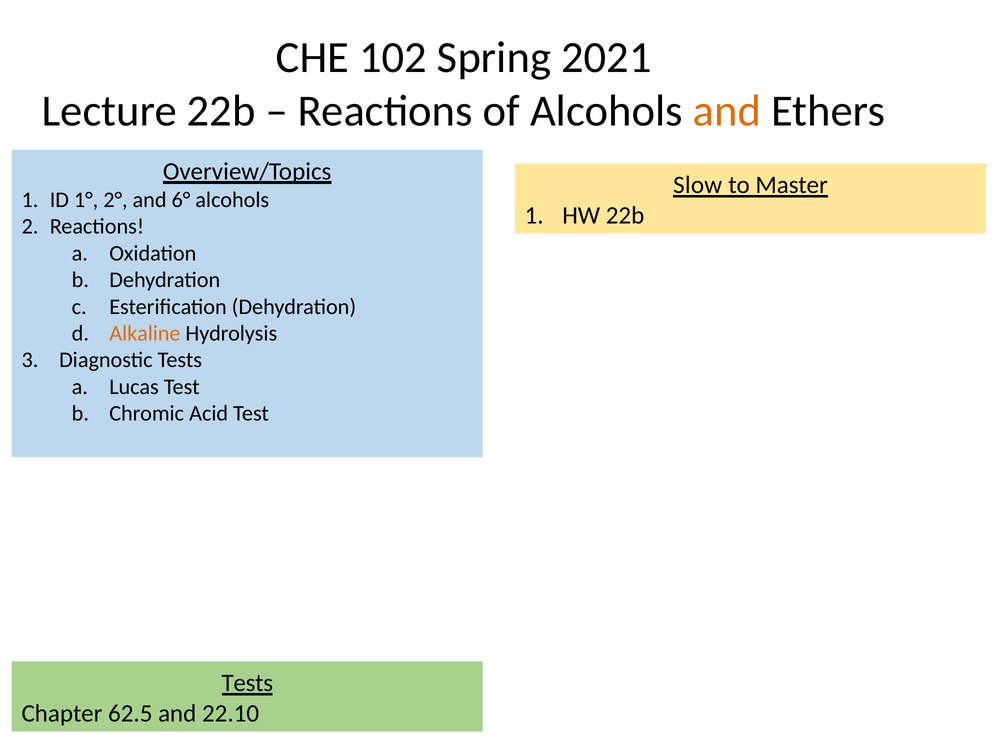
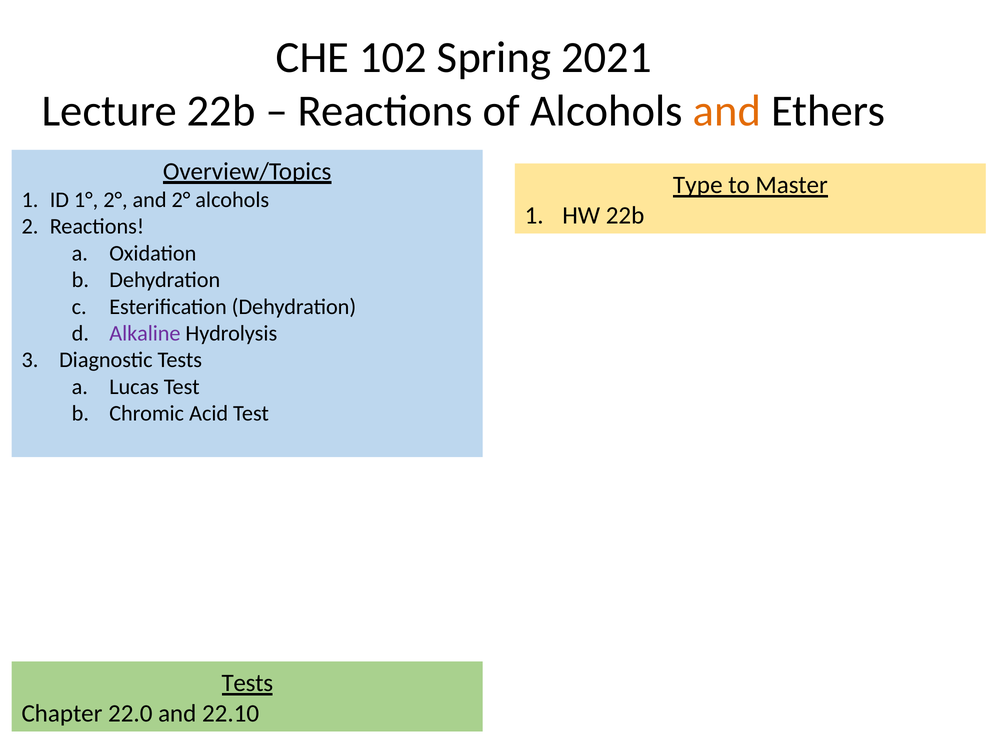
Slow: Slow -> Type
and 6°: 6° -> 2°
Alkaline colour: orange -> purple
62.5: 62.5 -> 22.0
